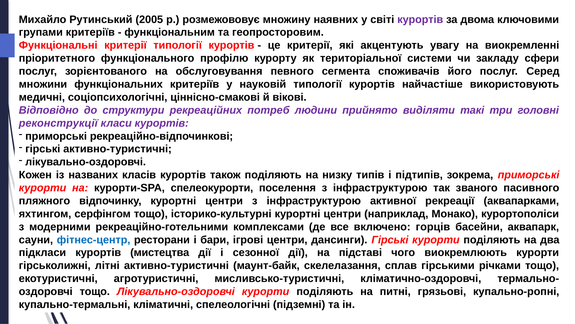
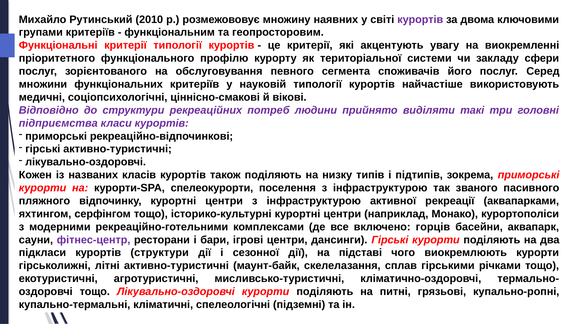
2005: 2005 -> 2010
реконструкції: реконструкції -> підприємства
фітнес-центр colour: blue -> purple
курортів мистецтва: мистецтва -> структури
